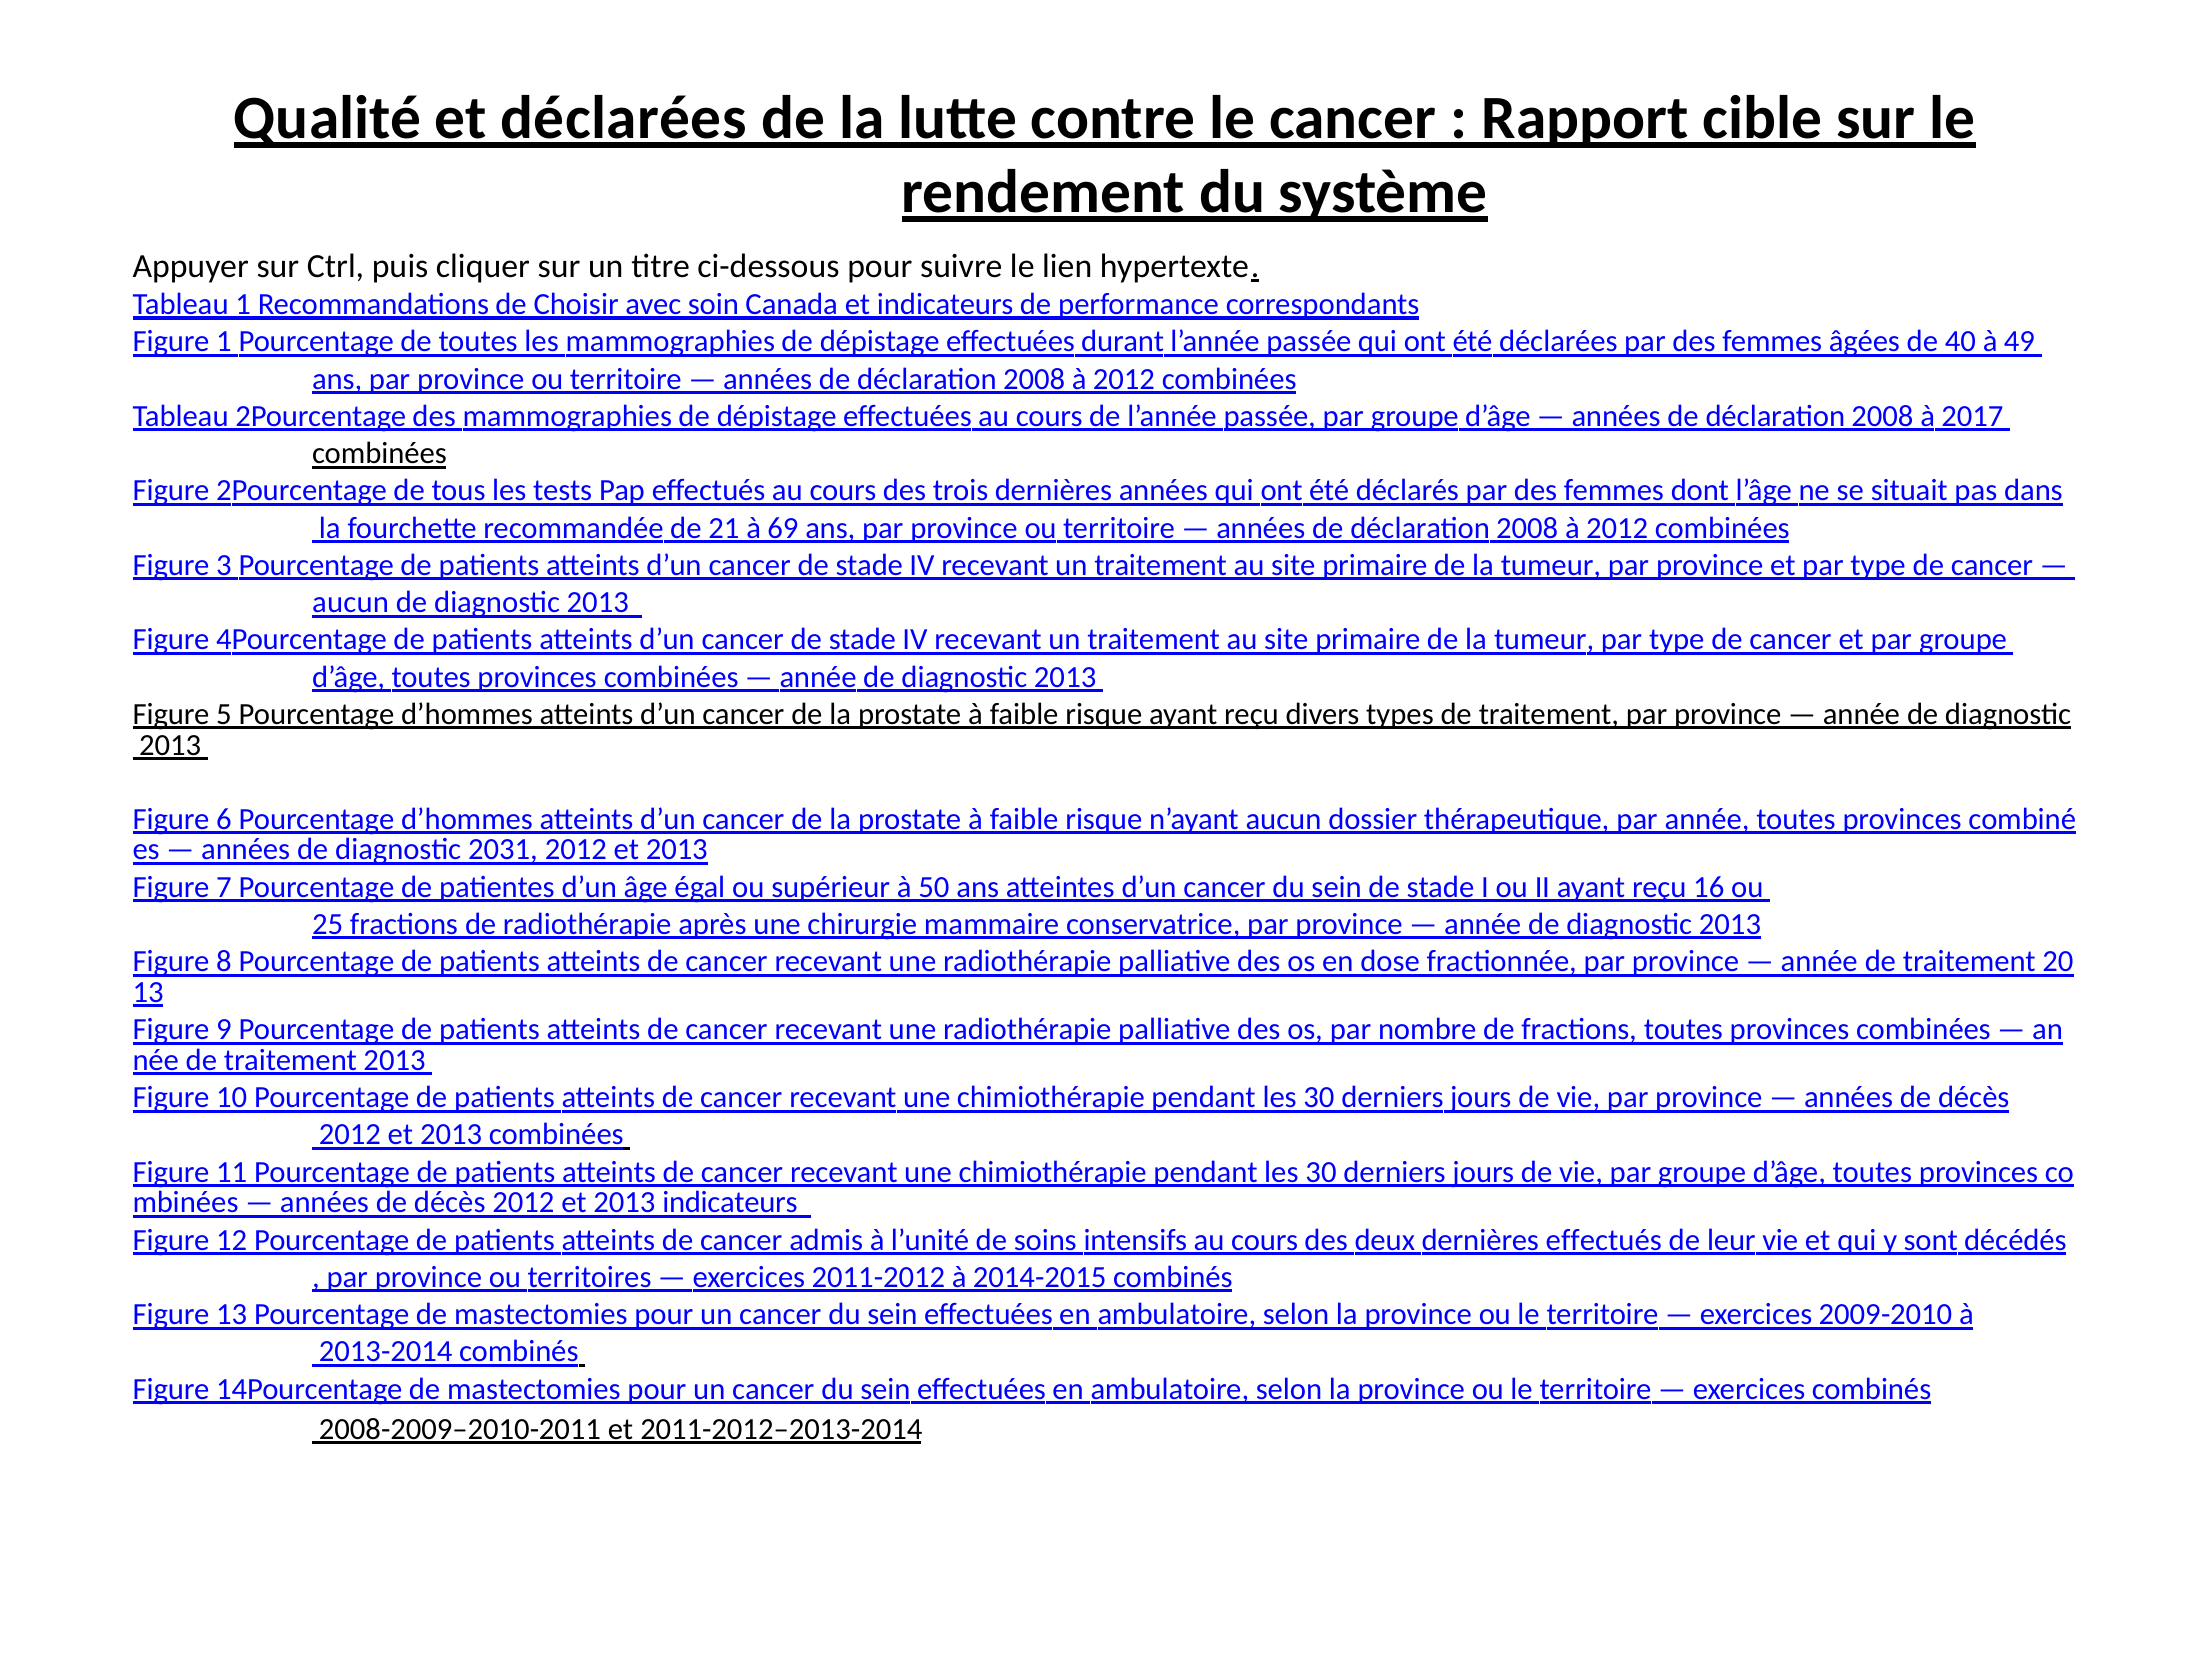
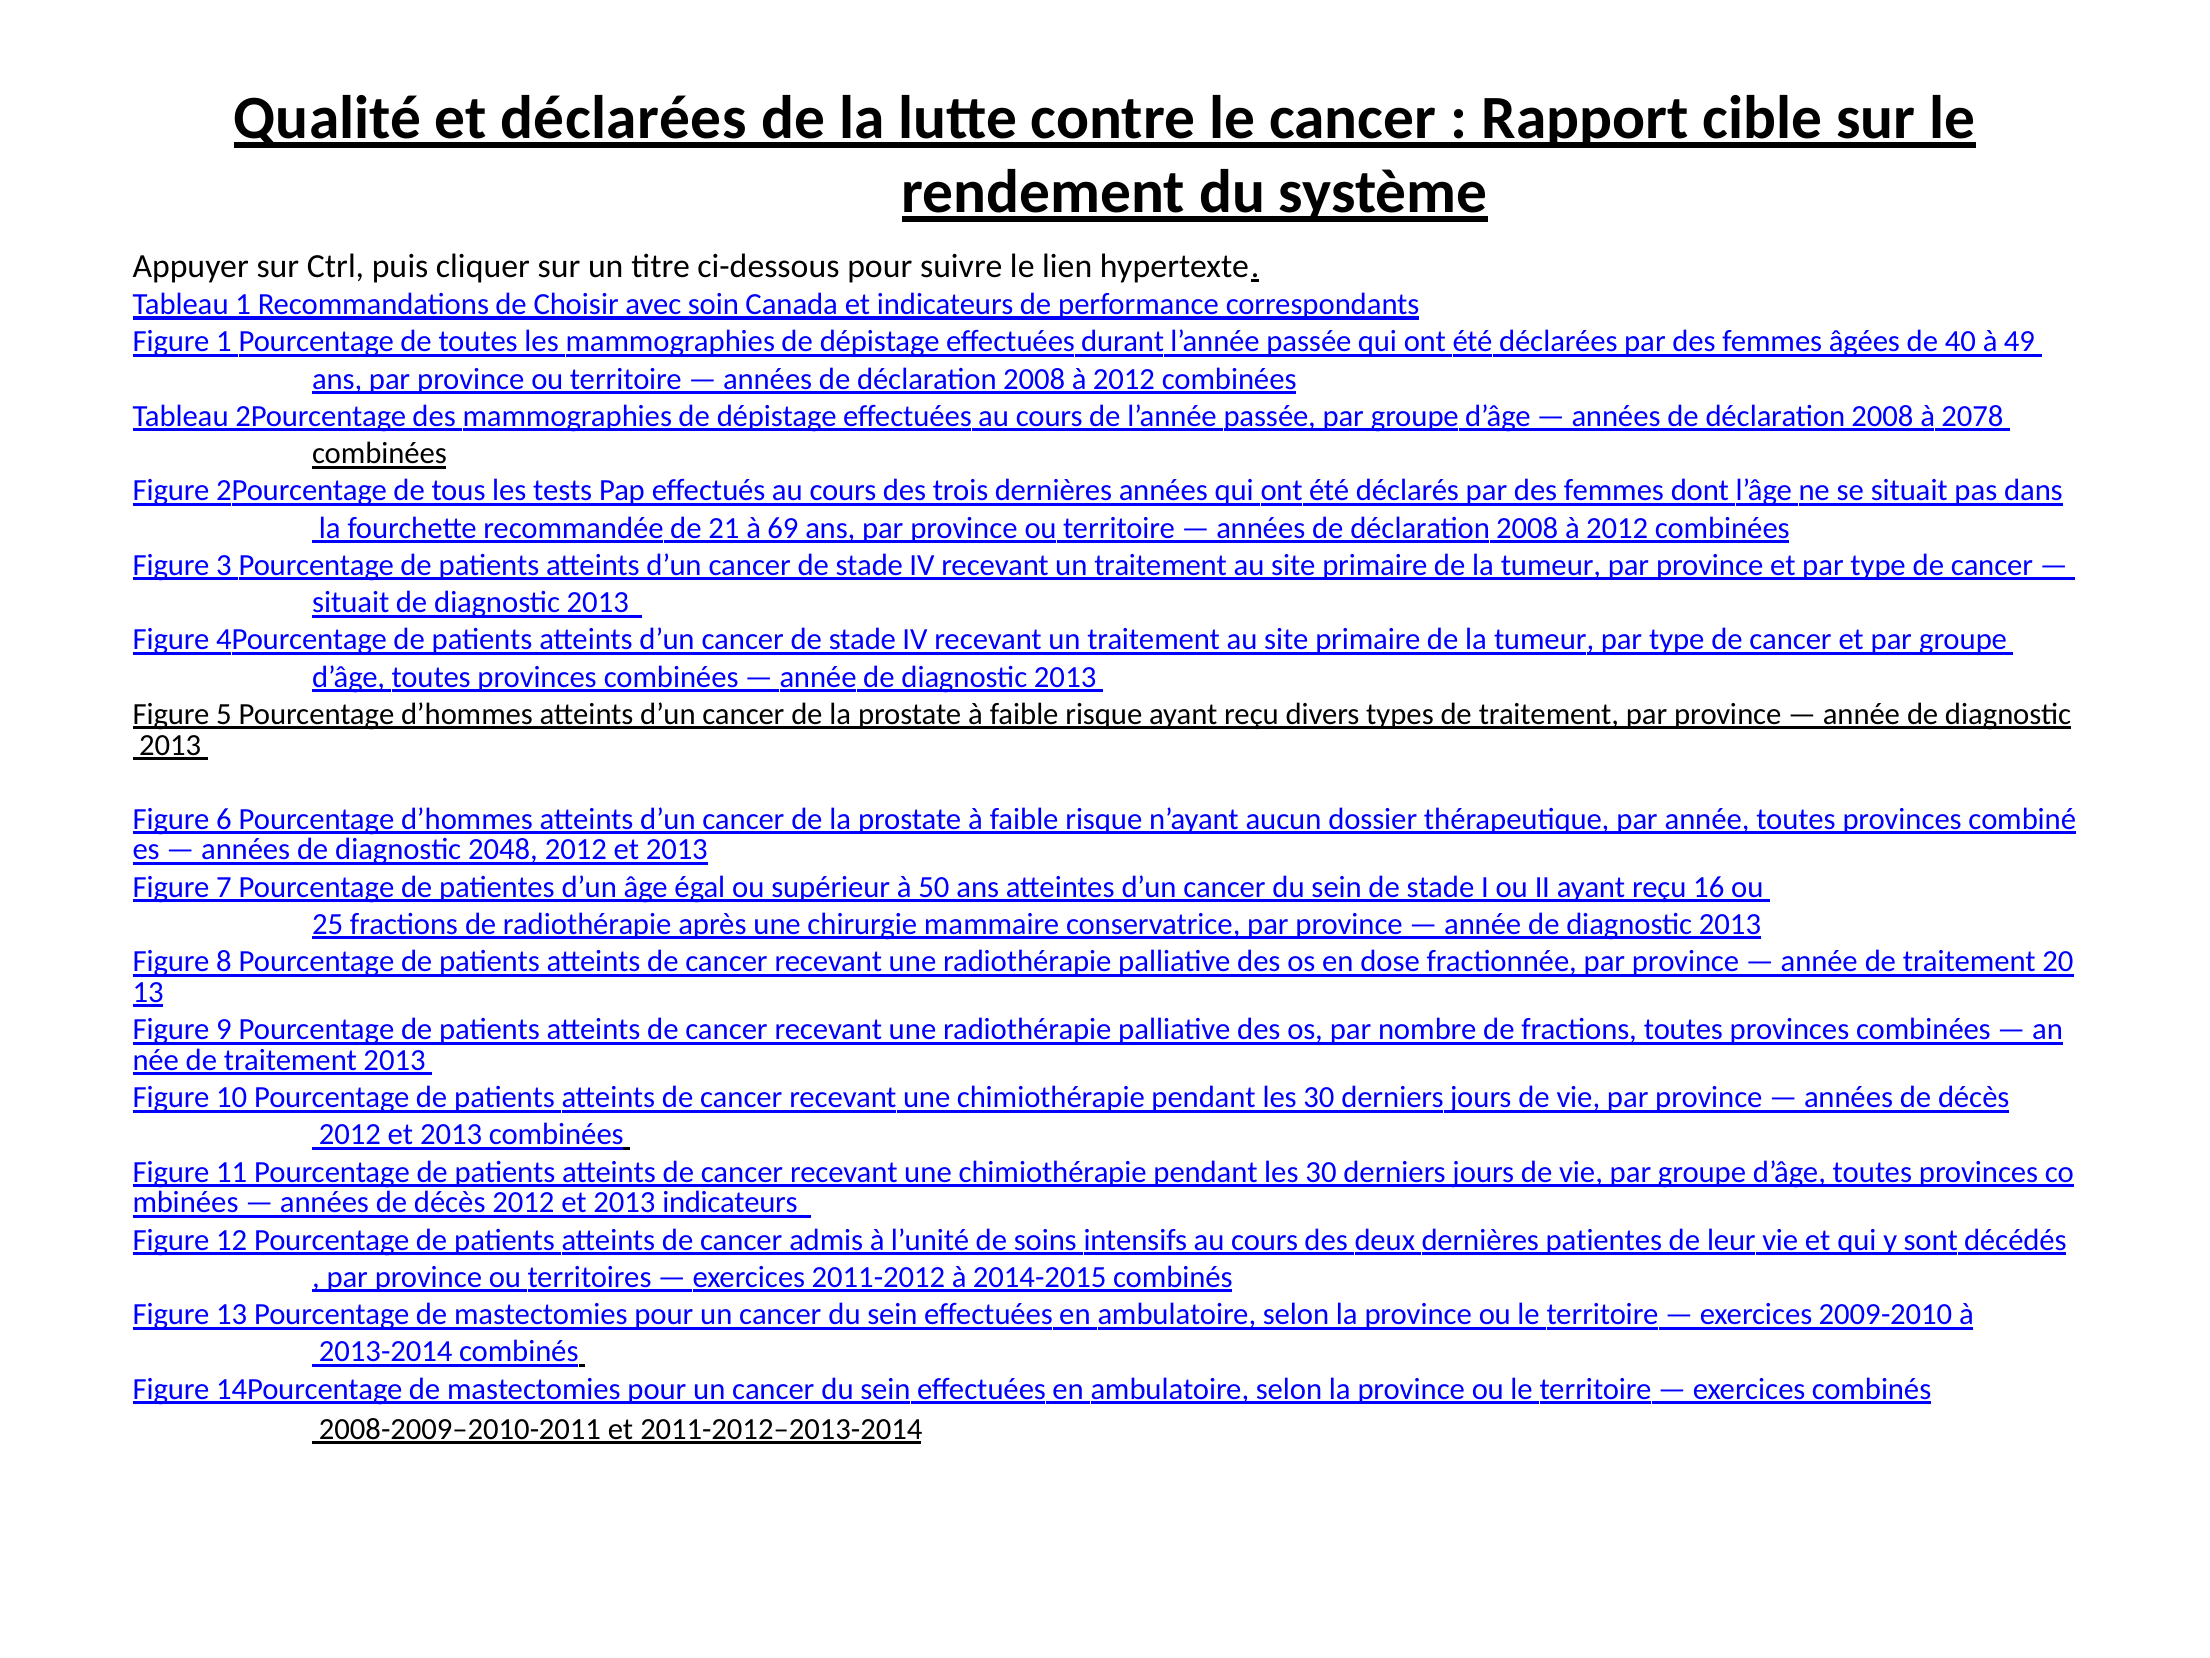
2017: 2017 -> 2078
aucun at (351, 602): aucun -> situait
2031: 2031 -> 2048
dernières effectués: effectués -> patientes
